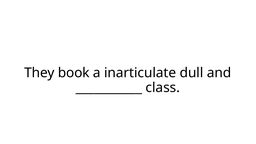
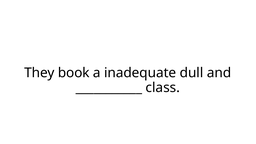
inarticulate: inarticulate -> inadequate
